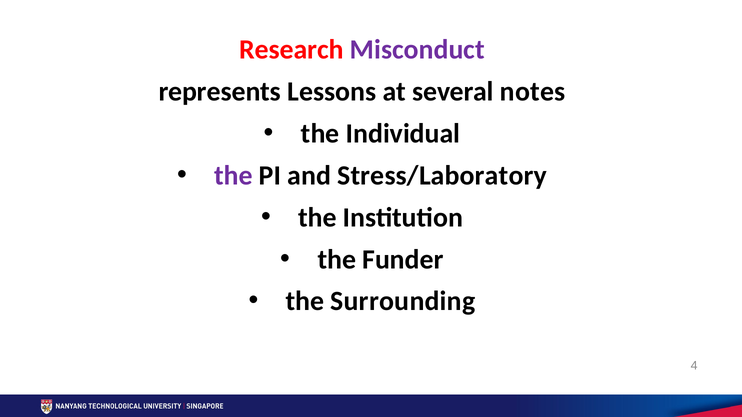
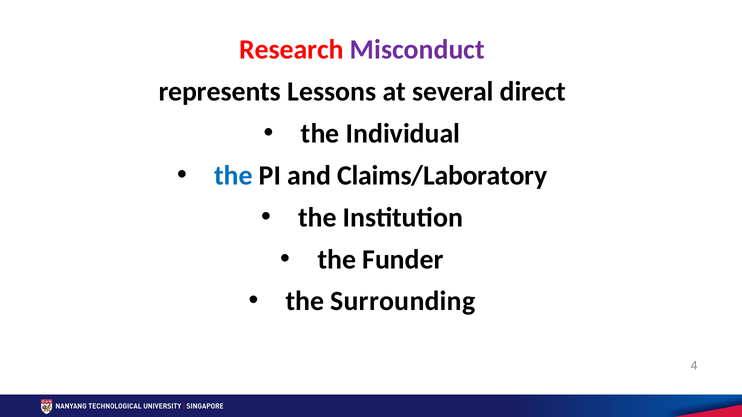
notes: notes -> direct
the at (233, 176) colour: purple -> blue
Stress/Laboratory: Stress/Laboratory -> Claims/Laboratory
